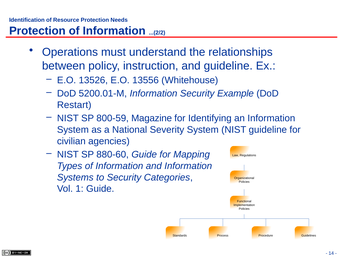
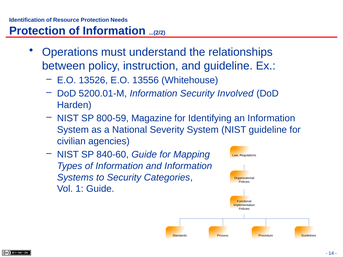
Example: Example -> Involved
Restart: Restart -> Harden
880-60: 880-60 -> 840-60
